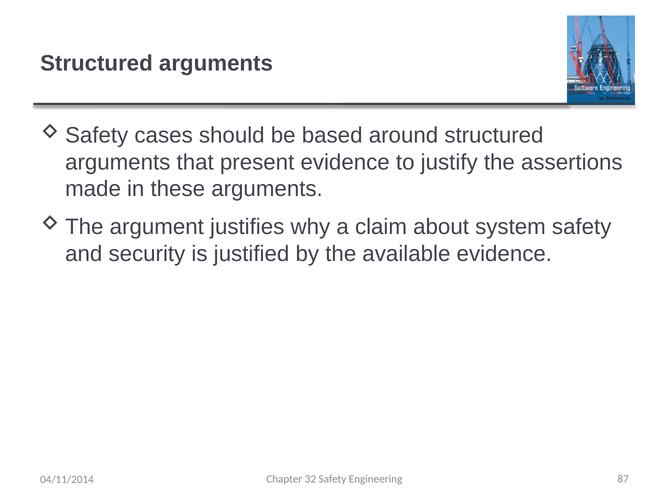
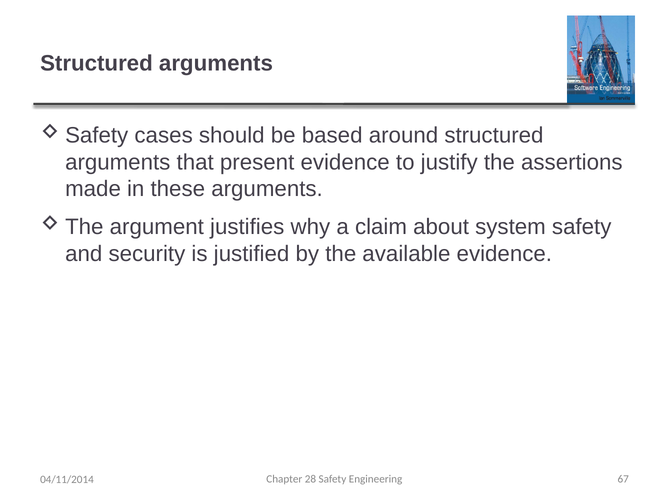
32: 32 -> 28
87: 87 -> 67
